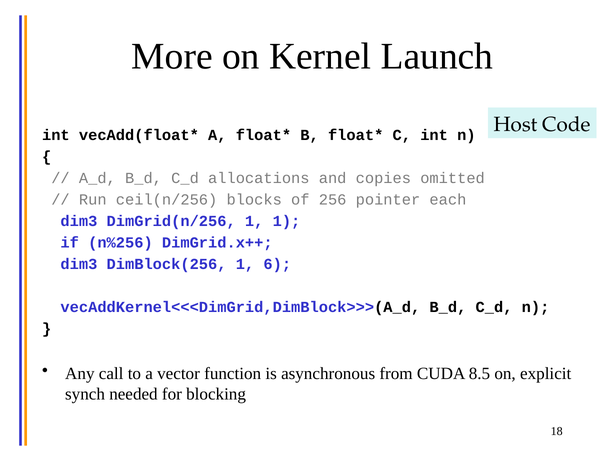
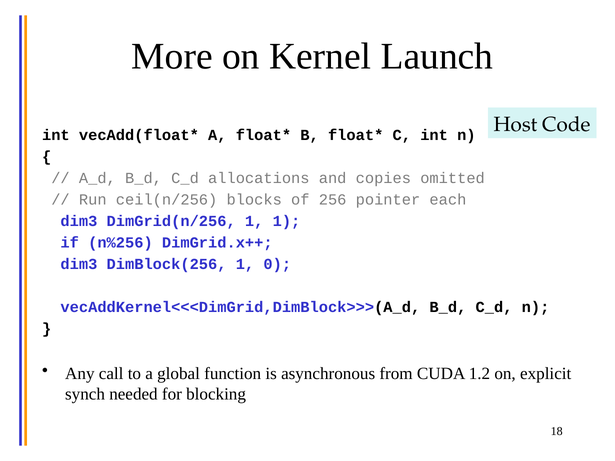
6: 6 -> 0
vector: vector -> global
8.5: 8.5 -> 1.2
